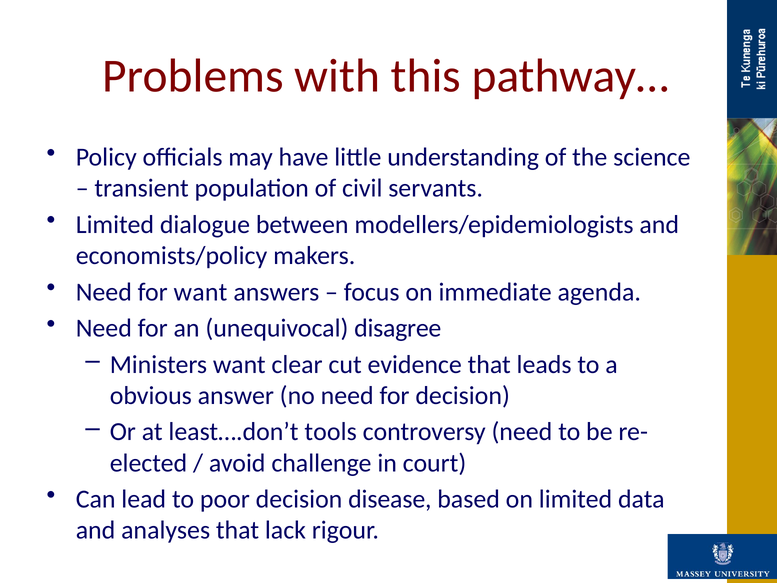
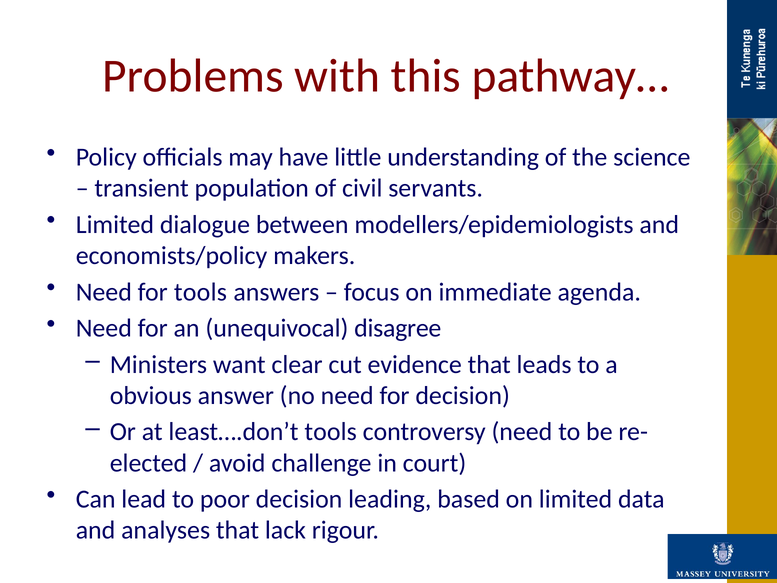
for want: want -> tools
disease: disease -> leading
